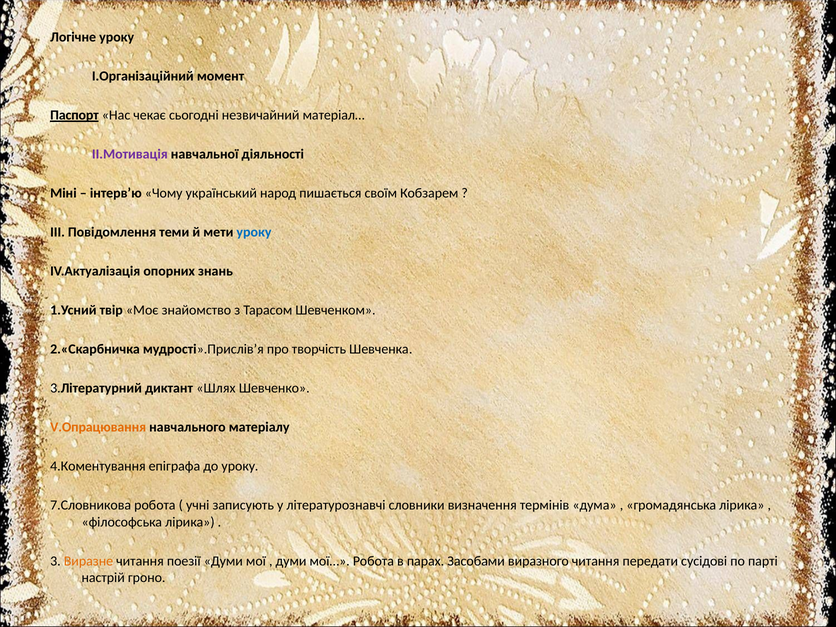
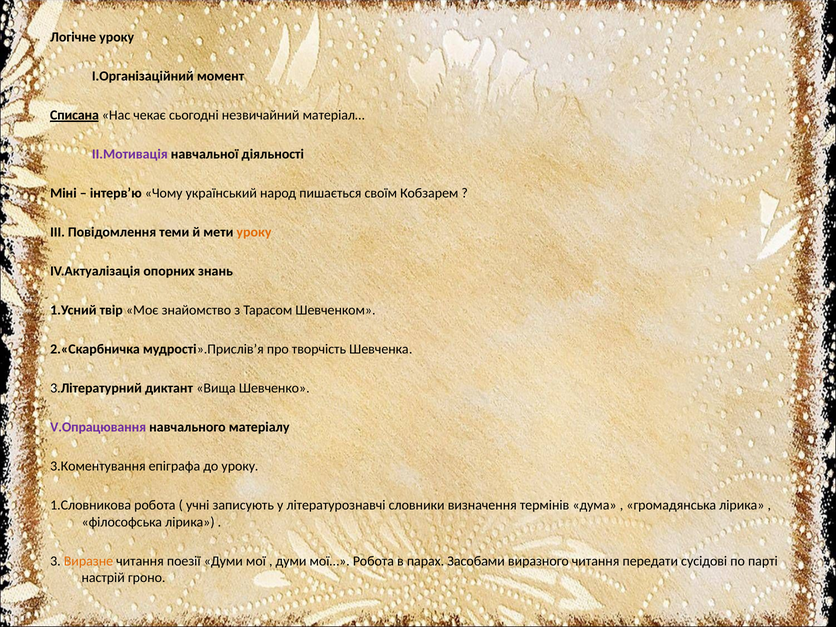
Паспорт: Паспорт -> Списана
уроку at (254, 232) colour: blue -> orange
Шлях: Шлях -> Вища
V.Опрацювання colour: orange -> purple
4.Коментування: 4.Коментування -> 3.Коментування
7.Словникова: 7.Словникова -> 1.Словникова
